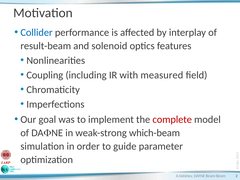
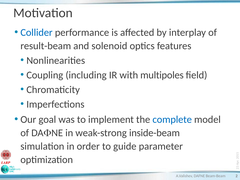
measured: measured -> multipoles
complete colour: red -> blue
which-beam: which-beam -> inside-beam
